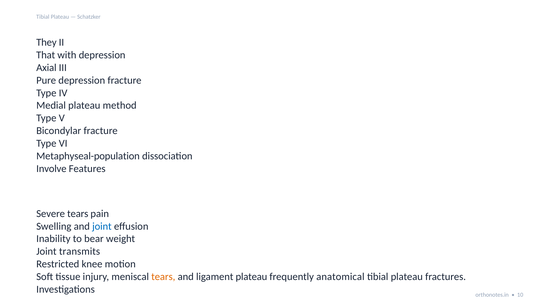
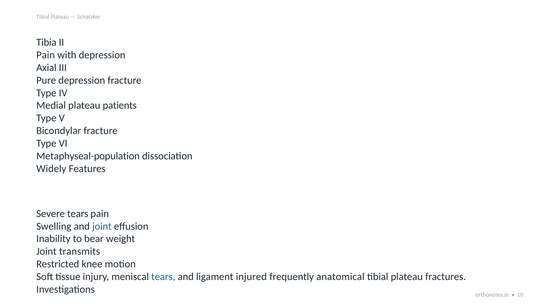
They: They -> Tibia
That at (46, 55): That -> Pain
method: method -> patients
Involve: Involve -> Widely
tears at (163, 276) colour: orange -> blue
ligament plateau: plateau -> injured
